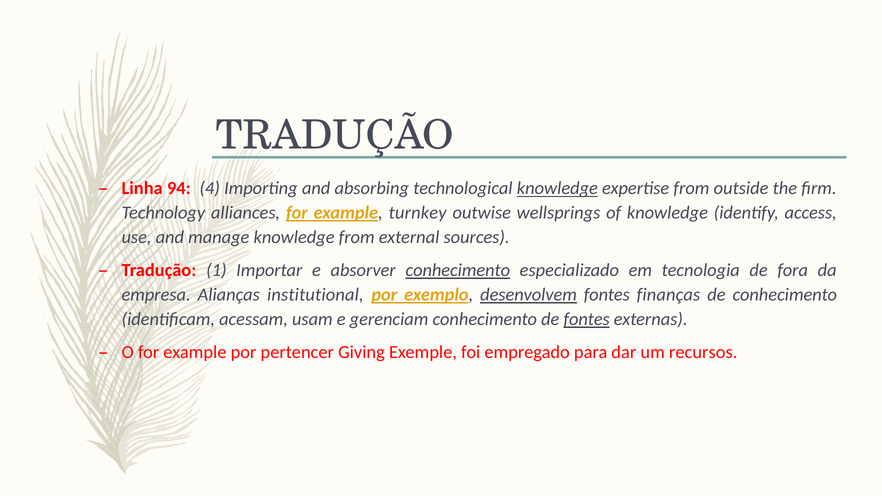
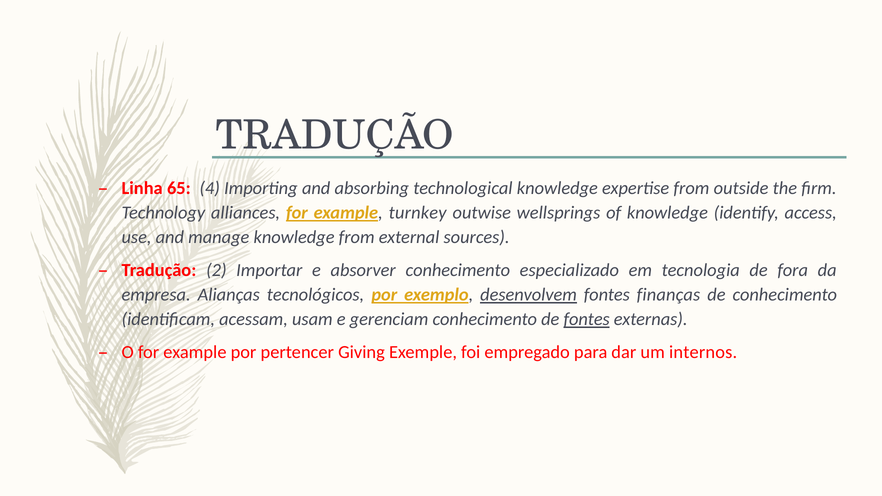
94: 94 -> 65
knowledge at (557, 188) underline: present -> none
1: 1 -> 2
conhecimento at (458, 270) underline: present -> none
institutional: institutional -> tecnológicos
recursos: recursos -> internos
